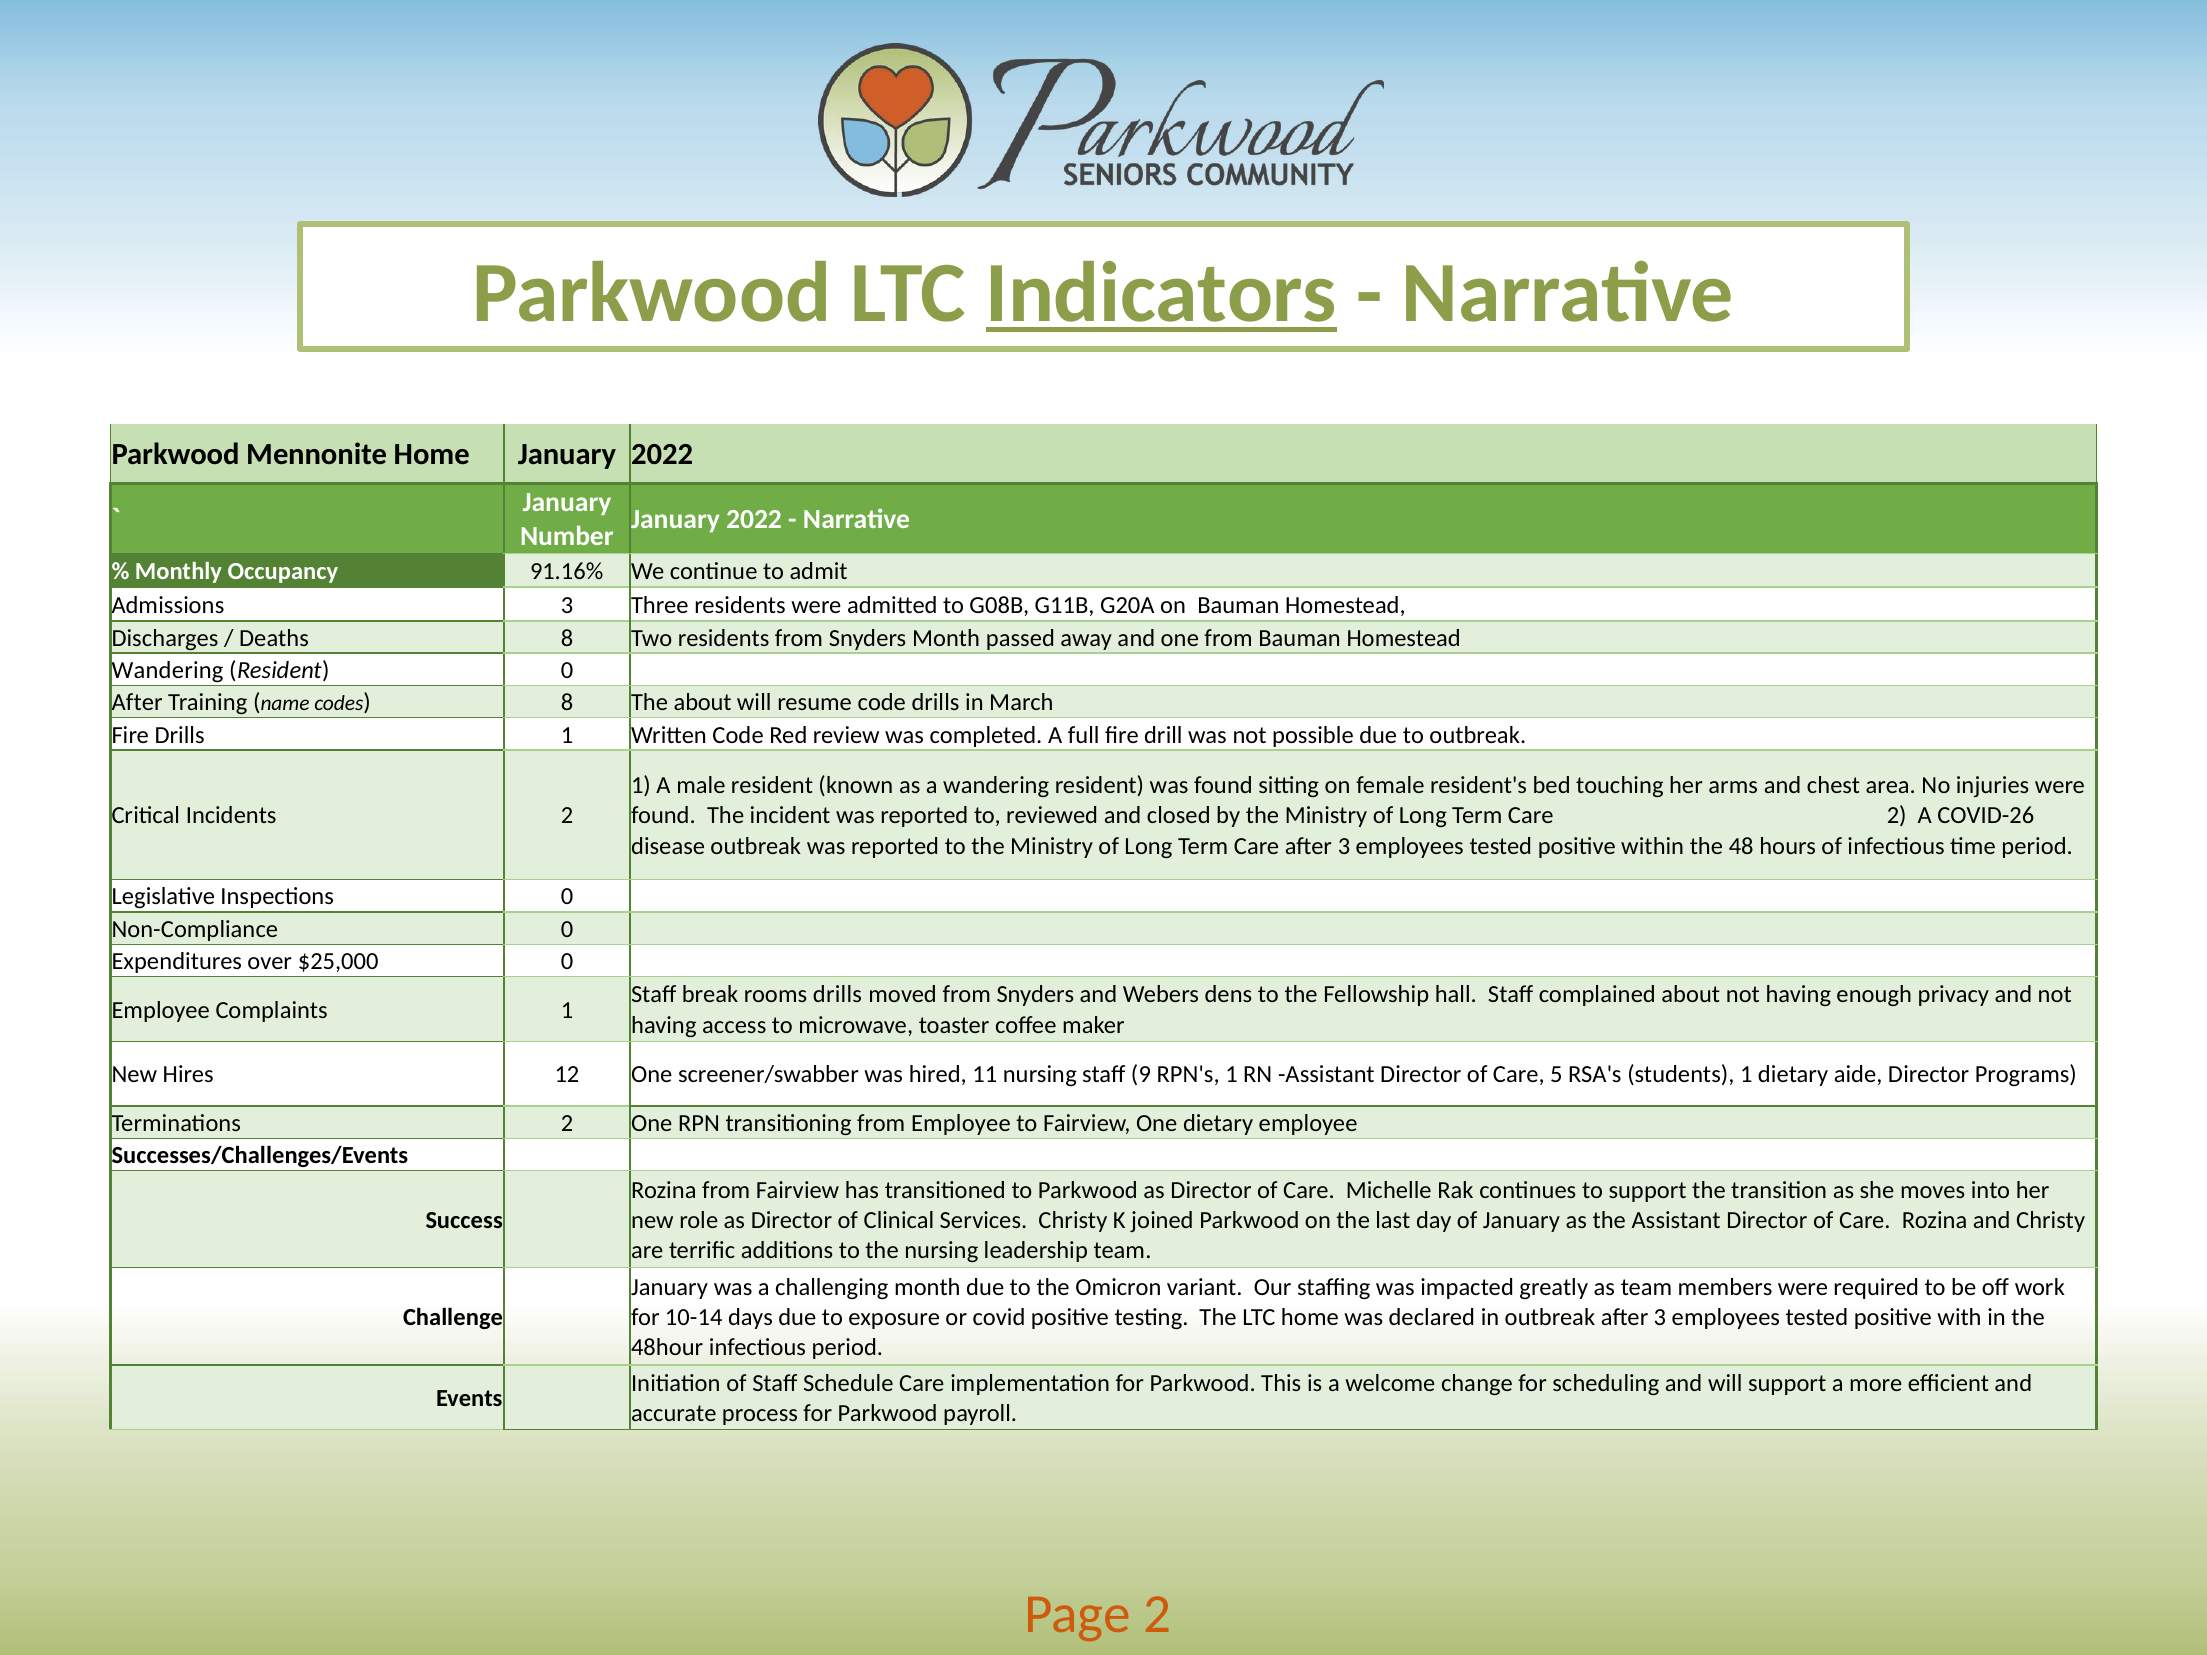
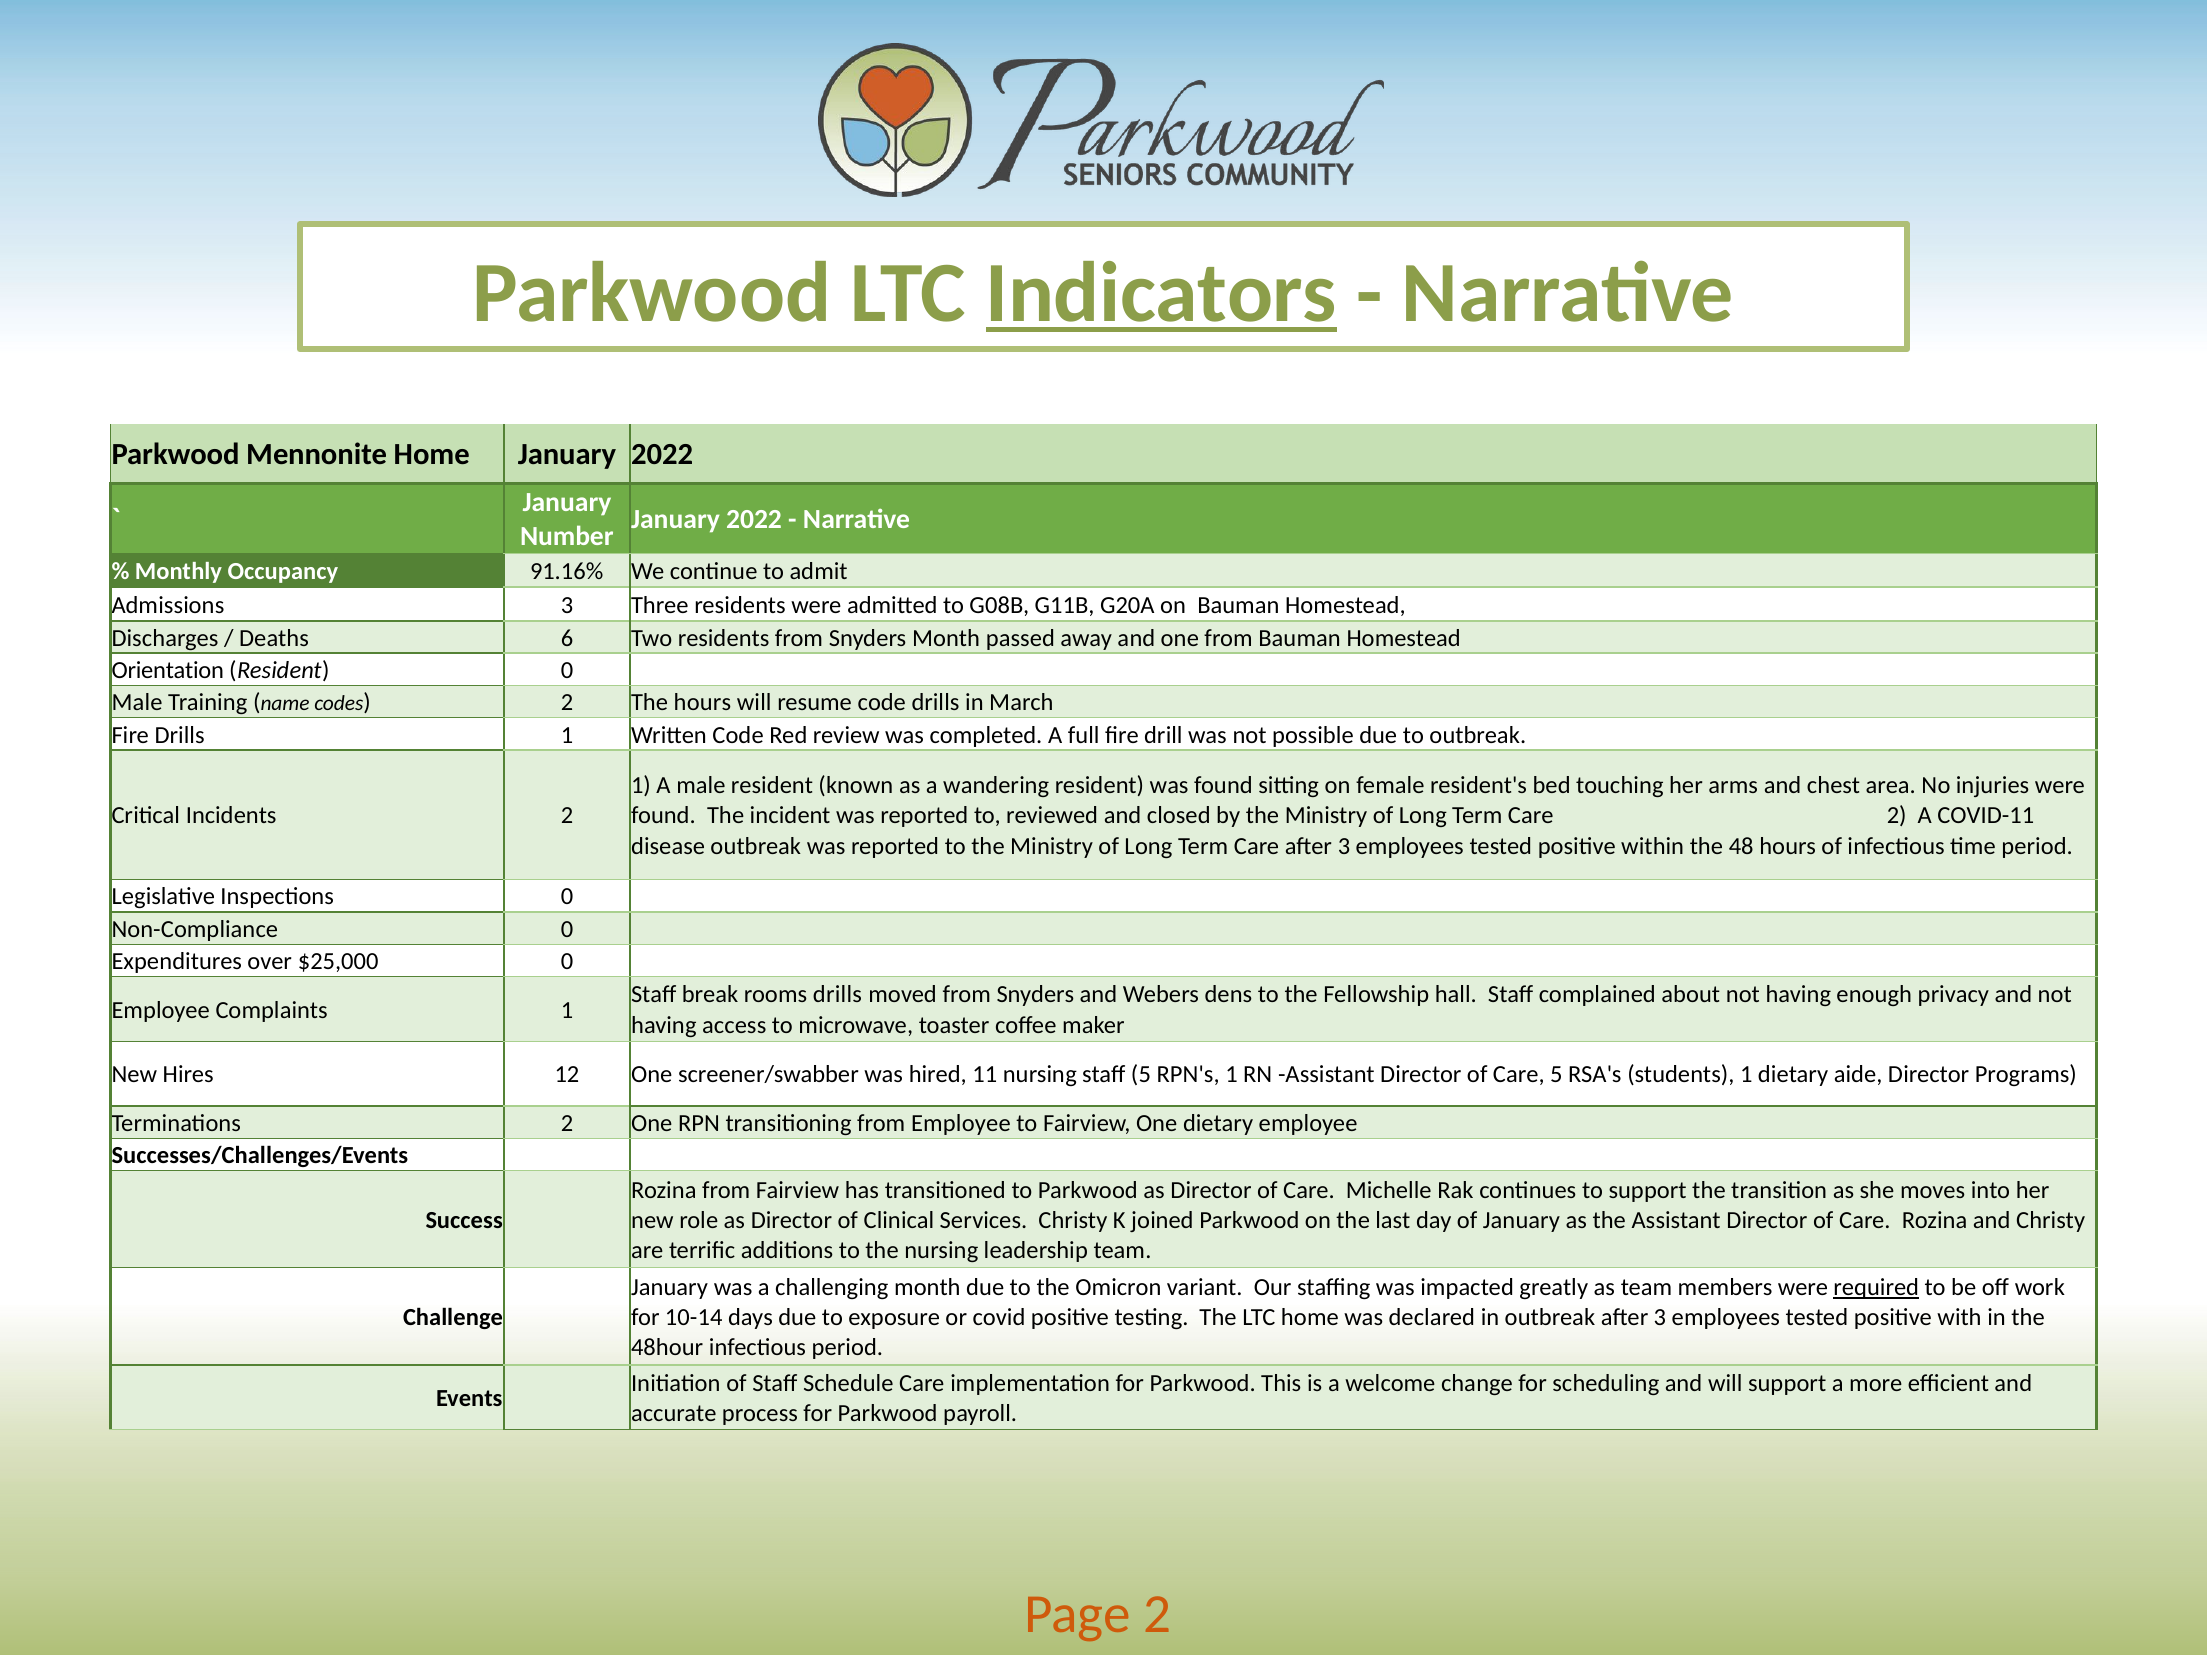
Deaths 8: 8 -> 6
Wandering at (168, 670): Wandering -> Orientation
After at (137, 703): After -> Male
codes 8: 8 -> 2
The about: about -> hours
COVID-26: COVID-26 -> COVID-11
staff 9: 9 -> 5
required underline: none -> present
